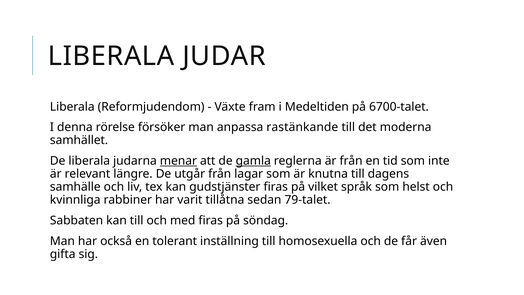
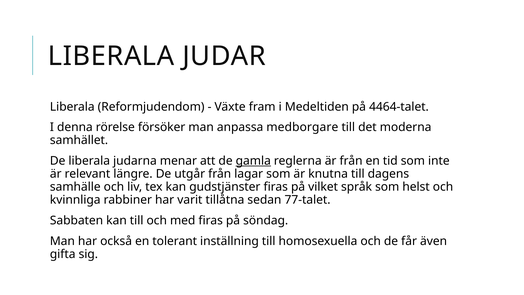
6700-talet: 6700-talet -> 4464-talet
rastänkande: rastänkande -> medborgare
menar underline: present -> none
79-talet: 79-talet -> 77-talet
